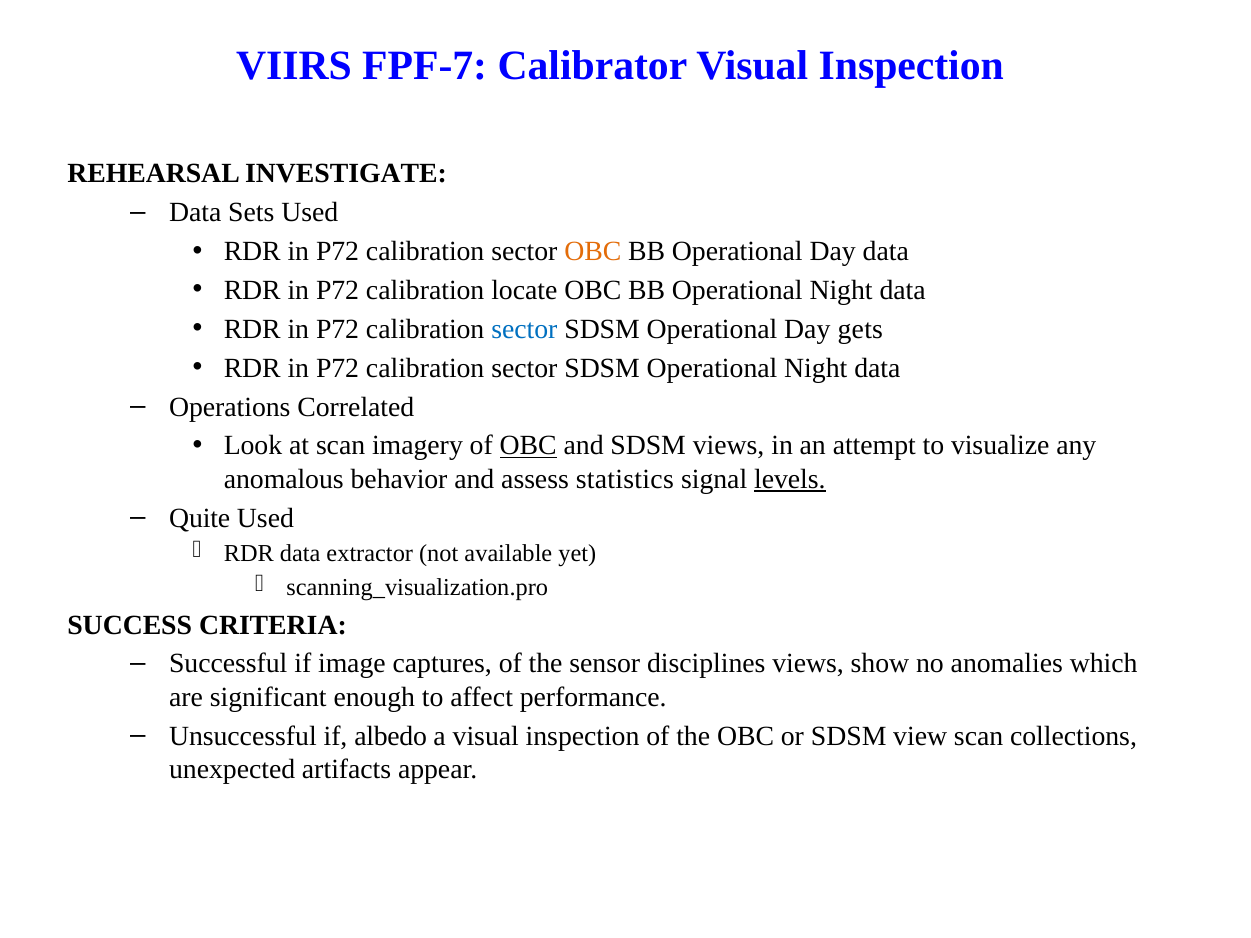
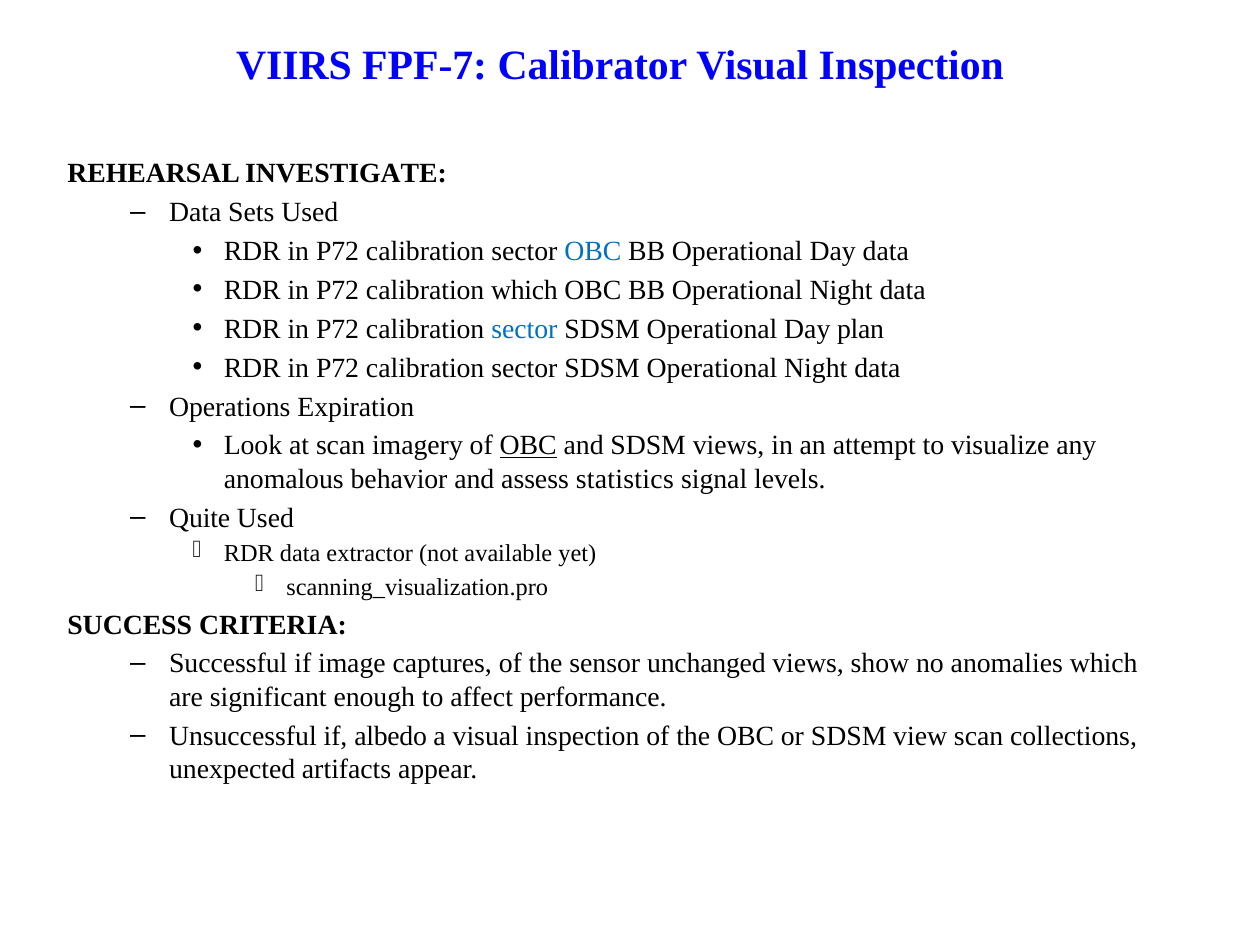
OBC at (593, 252) colour: orange -> blue
calibration locate: locate -> which
gets: gets -> plan
Correlated: Correlated -> Expiration
levels underline: present -> none
disciplines: disciplines -> unchanged
